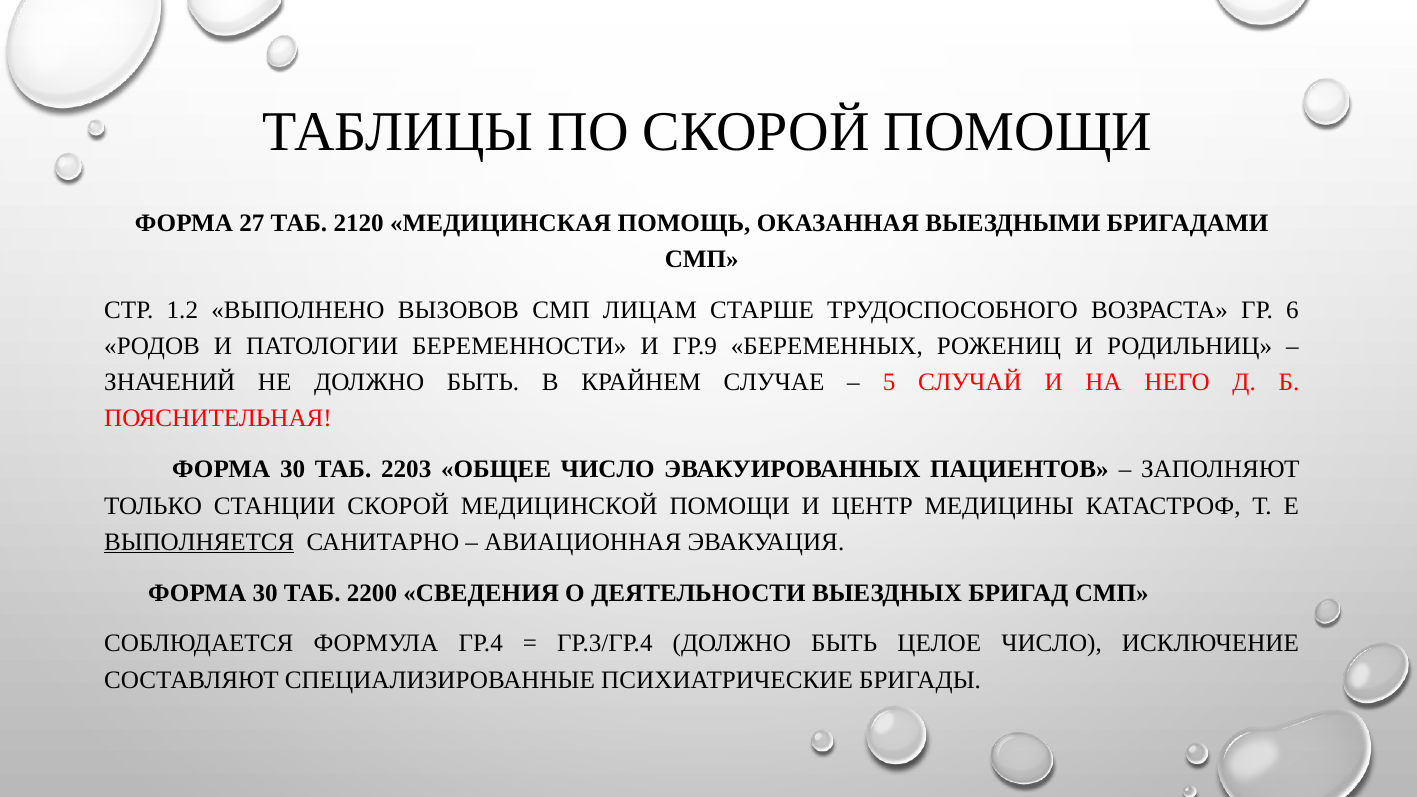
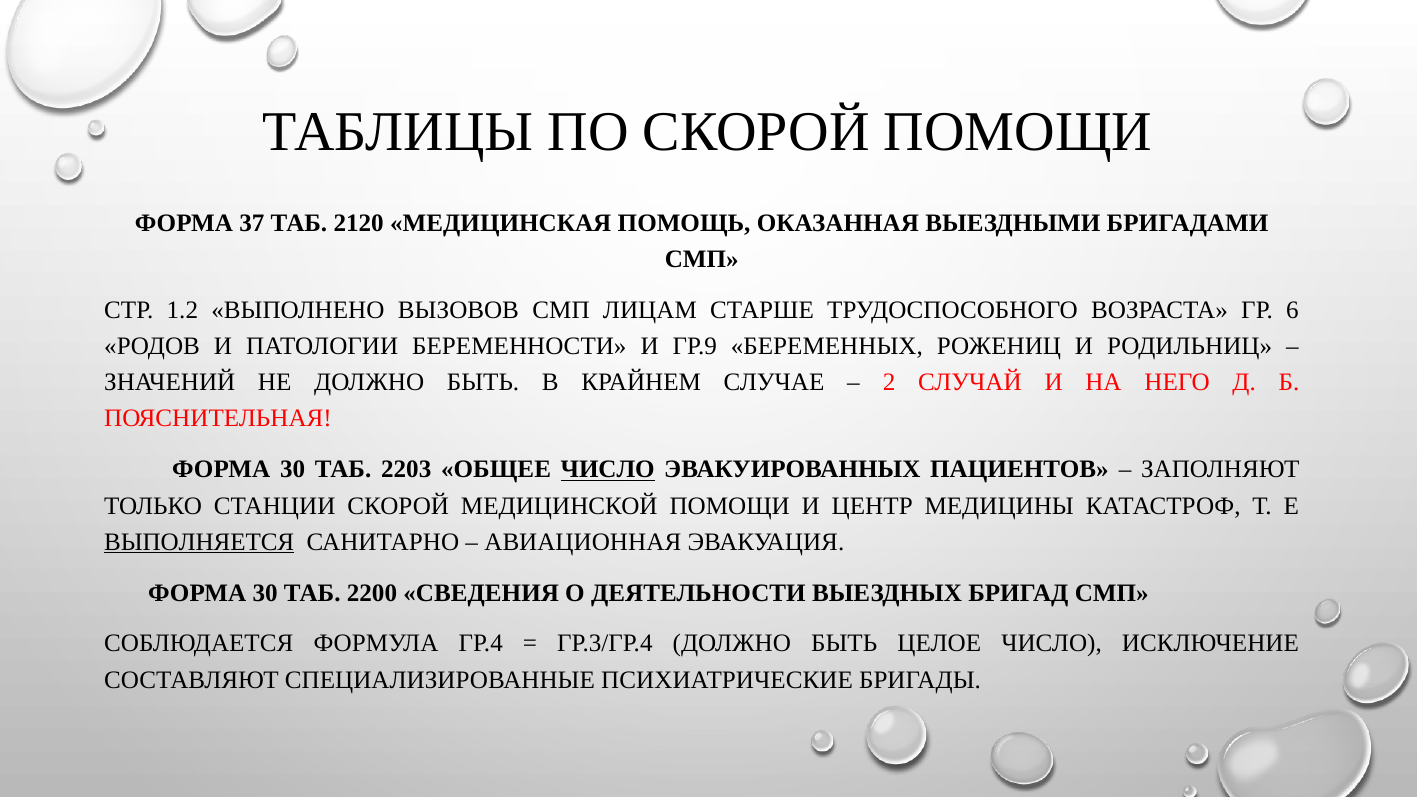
27: 27 -> 37
5: 5 -> 2
ЧИСЛО at (608, 470) underline: none -> present
